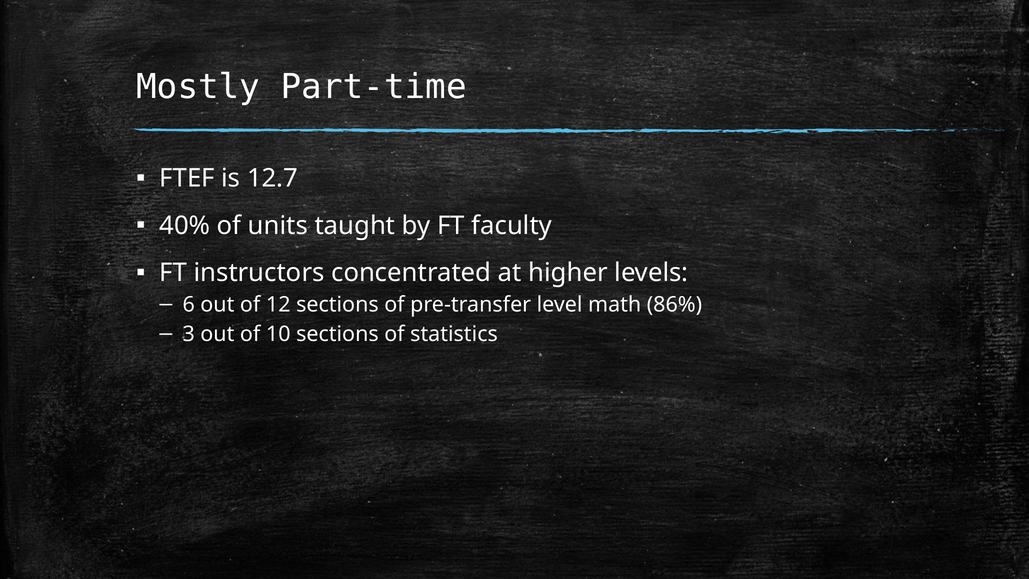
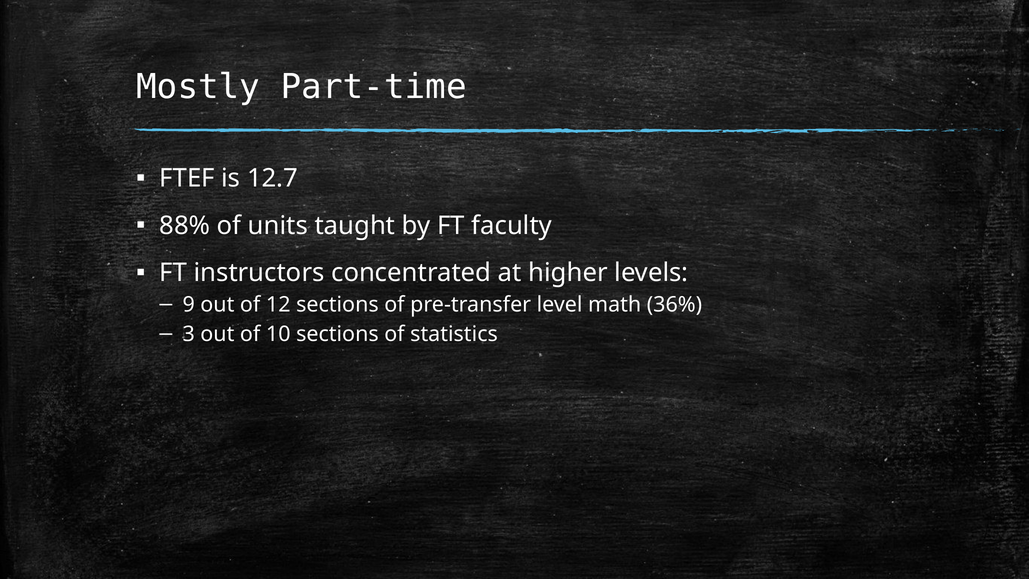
40%: 40% -> 88%
6: 6 -> 9
86%: 86% -> 36%
